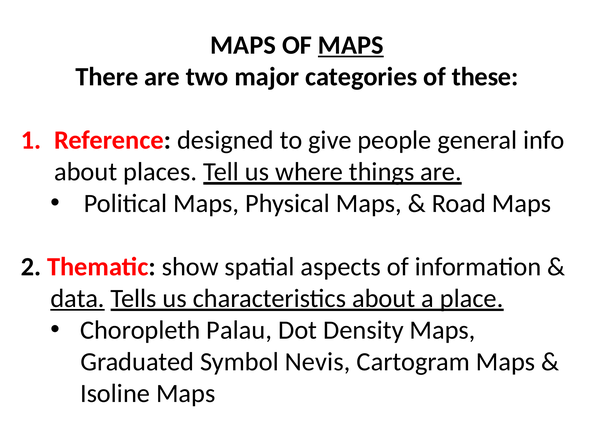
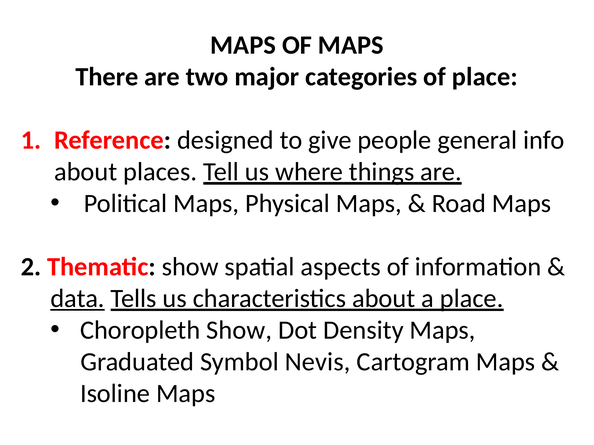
MAPS at (351, 45) underline: present -> none
of these: these -> place
Choropleth Palau: Palau -> Show
